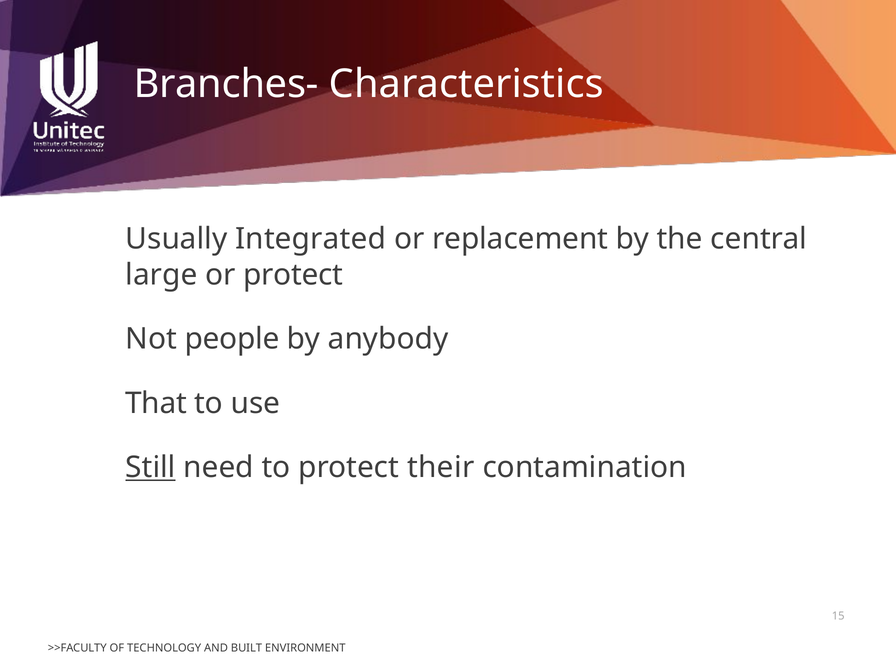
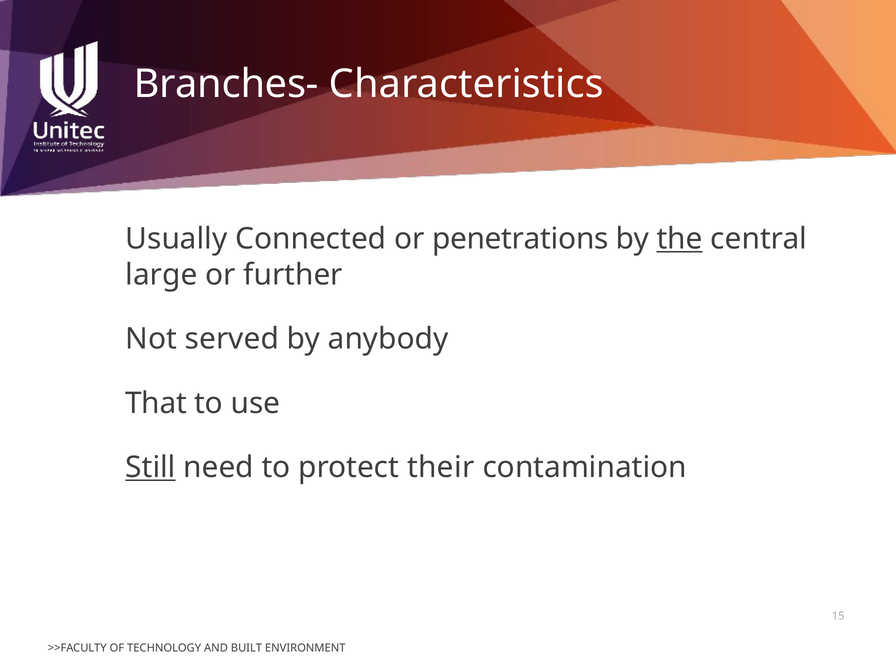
Integrated: Integrated -> Connected
replacement: replacement -> penetrations
the underline: none -> present
or protect: protect -> further
people: people -> served
